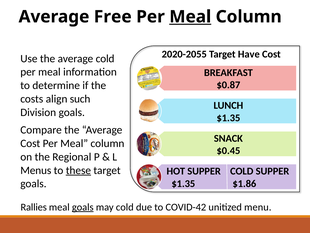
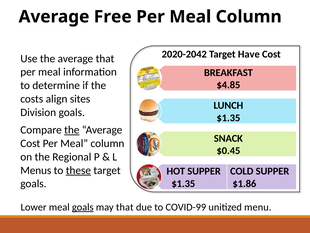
Meal at (190, 17) underline: present -> none
2020-2055: 2020-2055 -> 2020-2042
average cold: cold -> that
$0.87: $0.87 -> $4.85
such: such -> sites
the at (72, 130) underline: none -> present
Rallies: Rallies -> Lower
may cold: cold -> that
COVID-42: COVID-42 -> COVID-99
